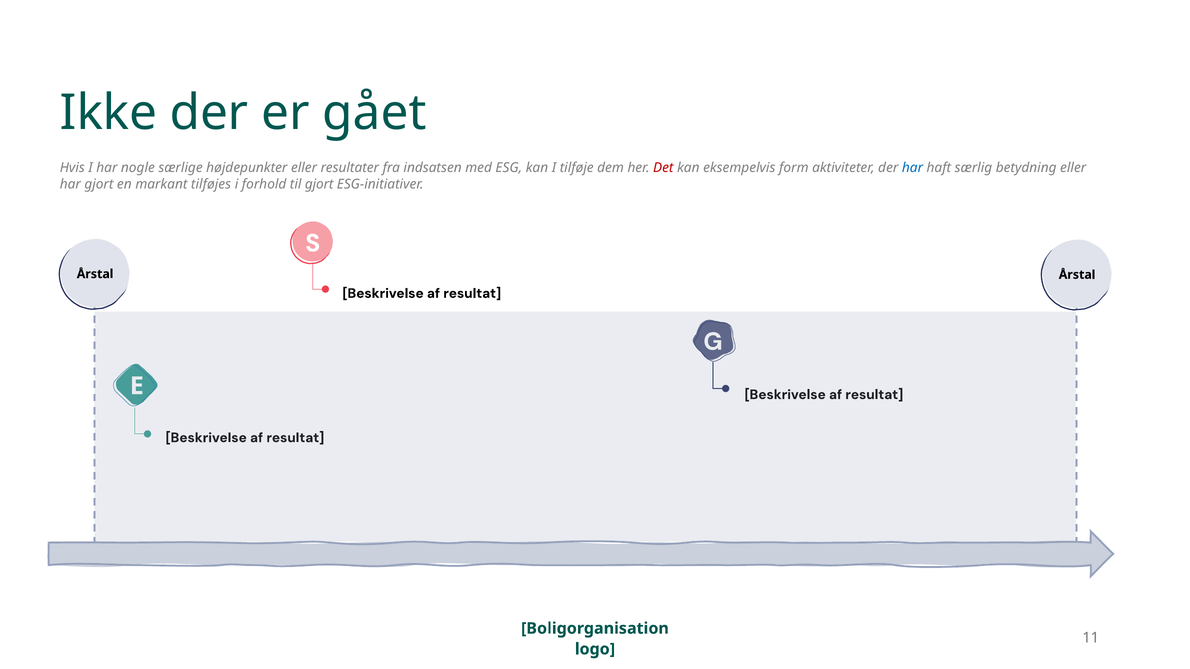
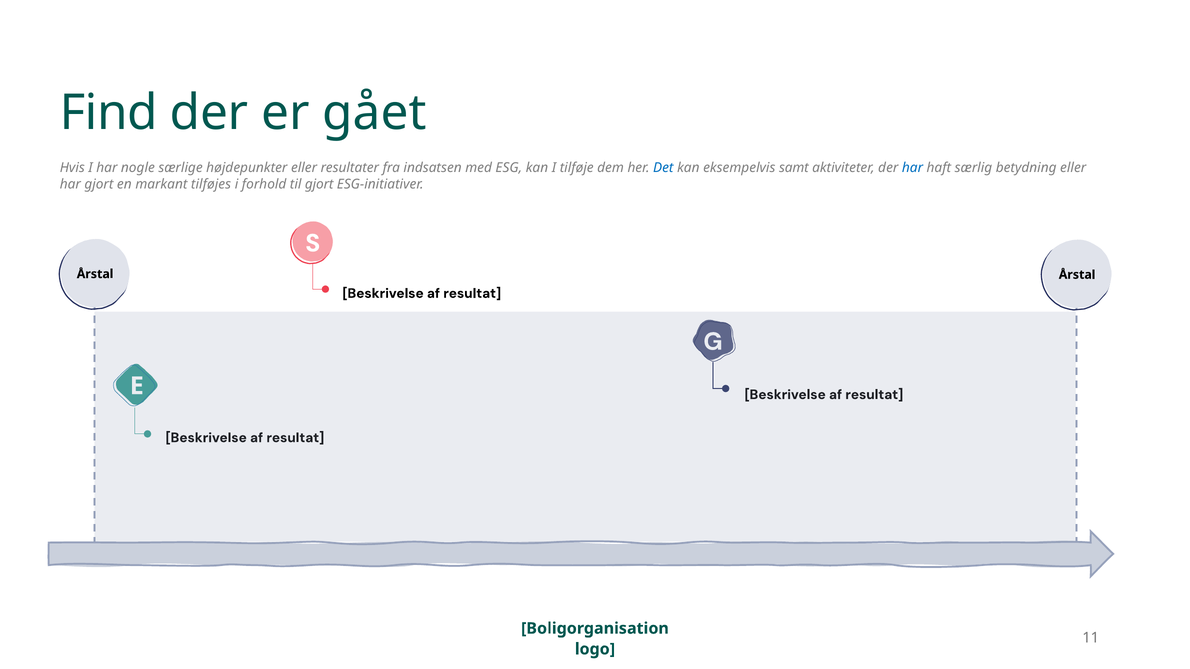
Ikke: Ikke -> Find
Det colour: red -> blue
form: form -> samt
